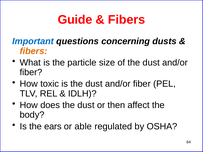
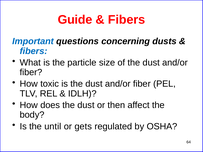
fibers at (34, 51) colour: orange -> blue
ears: ears -> until
able: able -> gets
